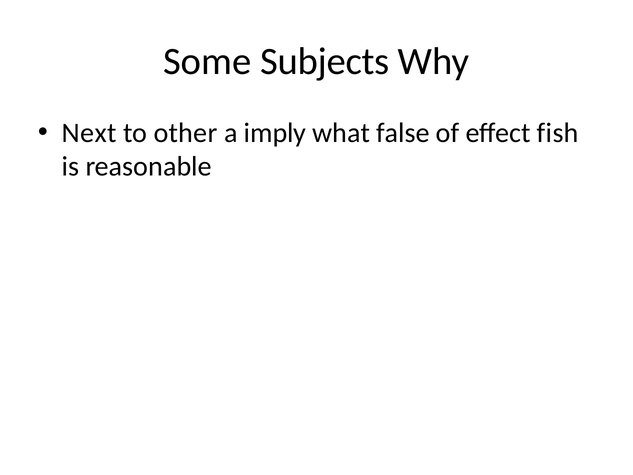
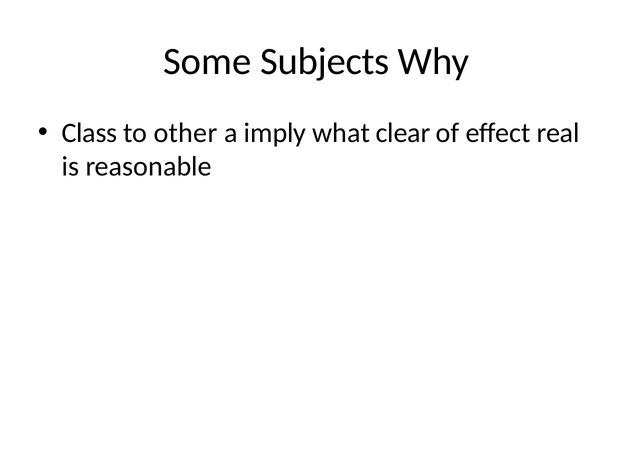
Next: Next -> Class
false: false -> clear
fish: fish -> real
